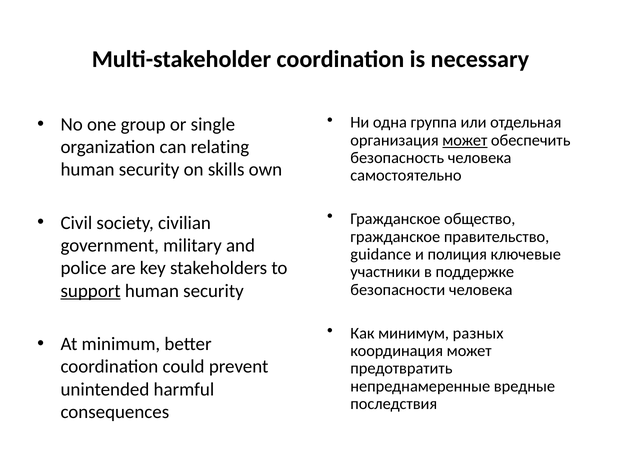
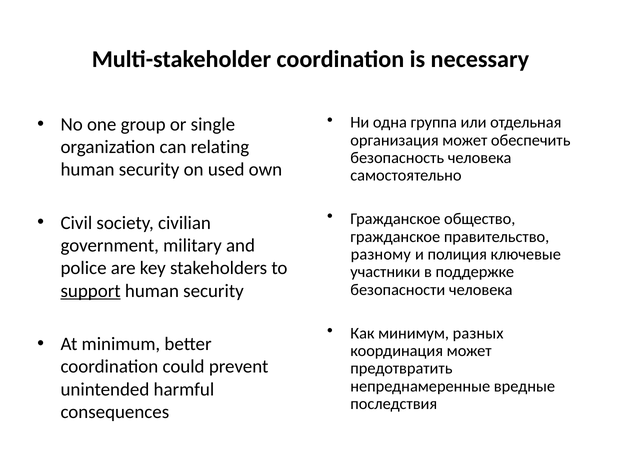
может at (465, 140) underline: present -> none
skills: skills -> used
guidance: guidance -> разному
